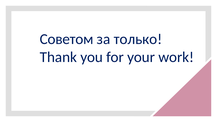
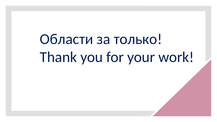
Советом: Советом -> Области
